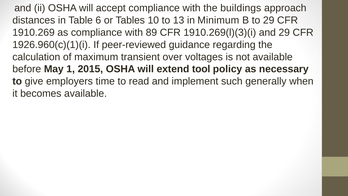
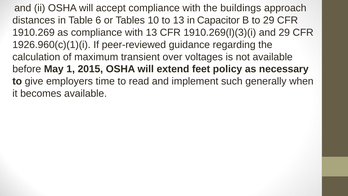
Minimum: Minimum -> Capacitor
with 89: 89 -> 13
tool: tool -> feet
